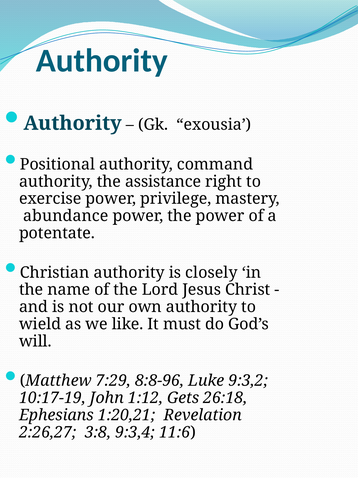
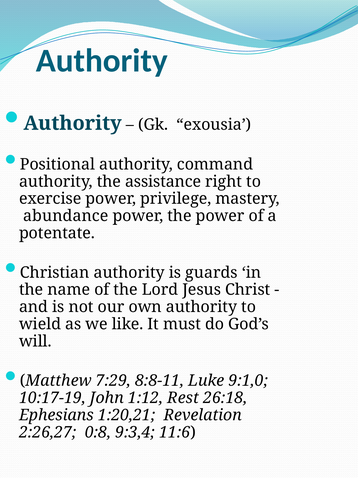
closely: closely -> guards
8:8-96: 8:8-96 -> 8:8-11
9:3,2: 9:3,2 -> 9:1,0
Gets: Gets -> Rest
3:8: 3:8 -> 0:8
